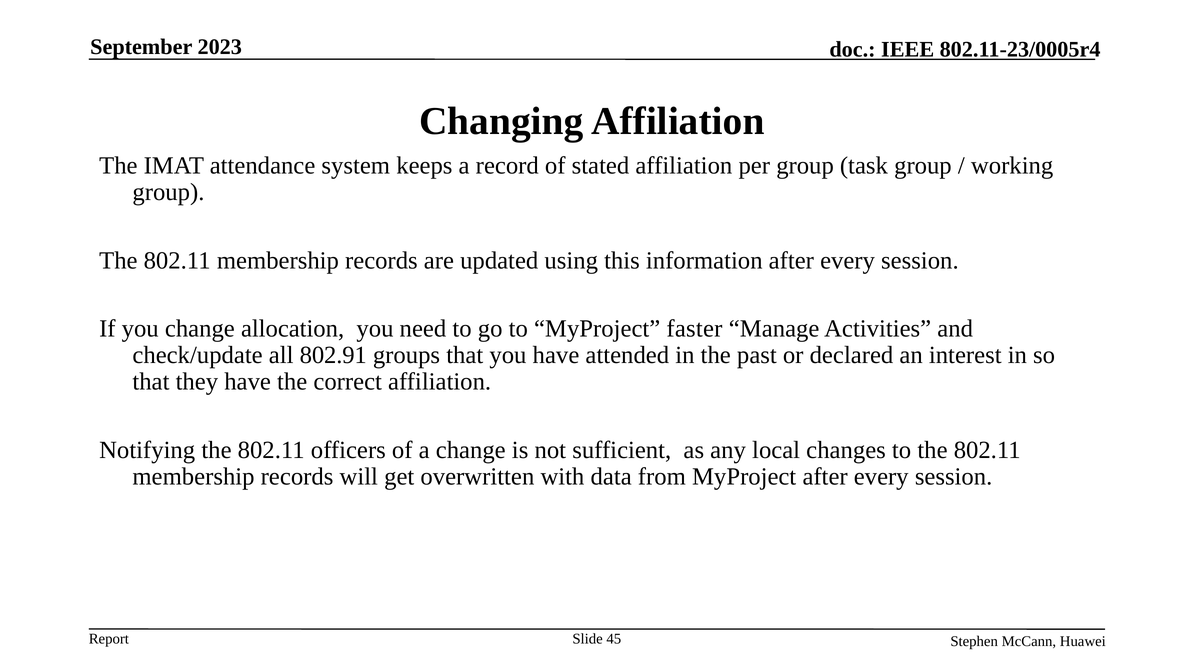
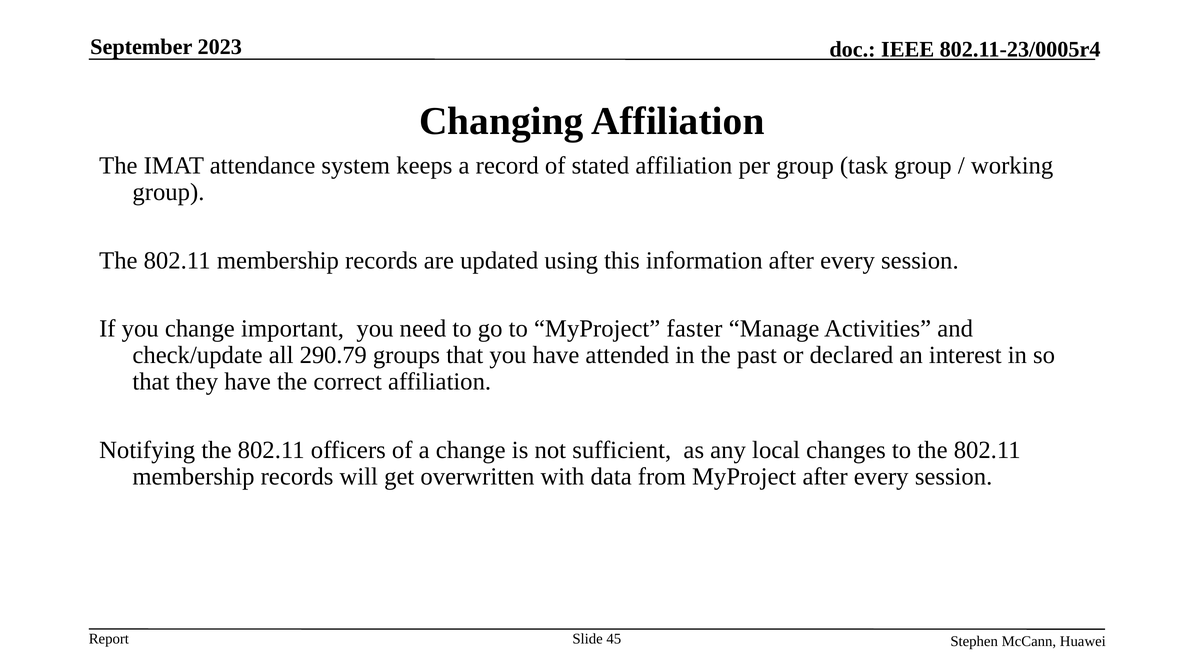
allocation: allocation -> important
802.91: 802.91 -> 290.79
